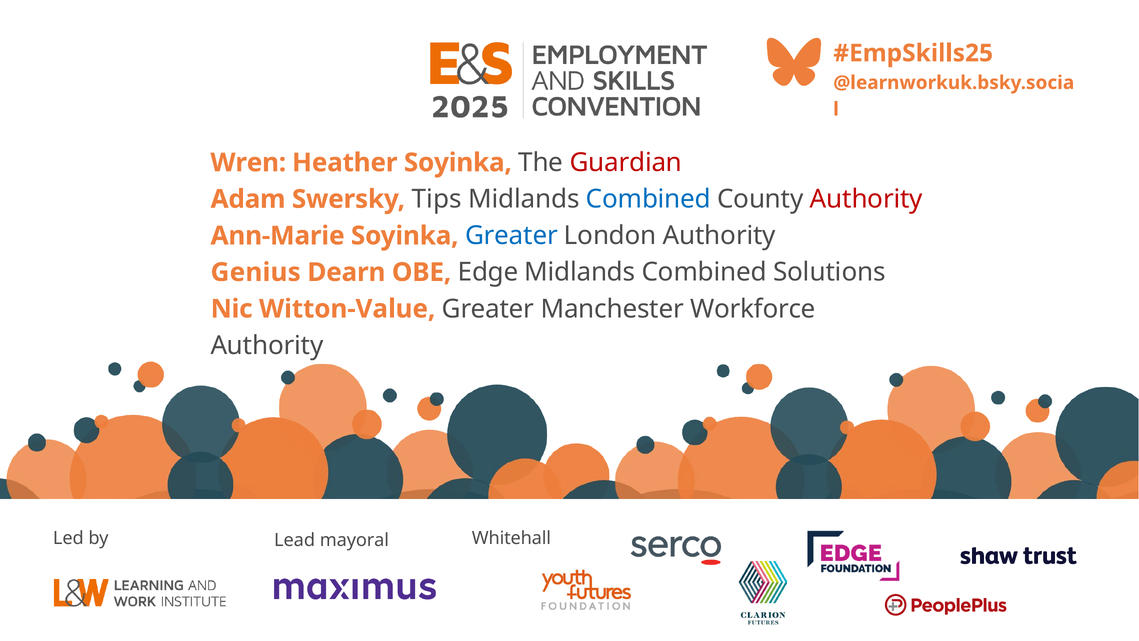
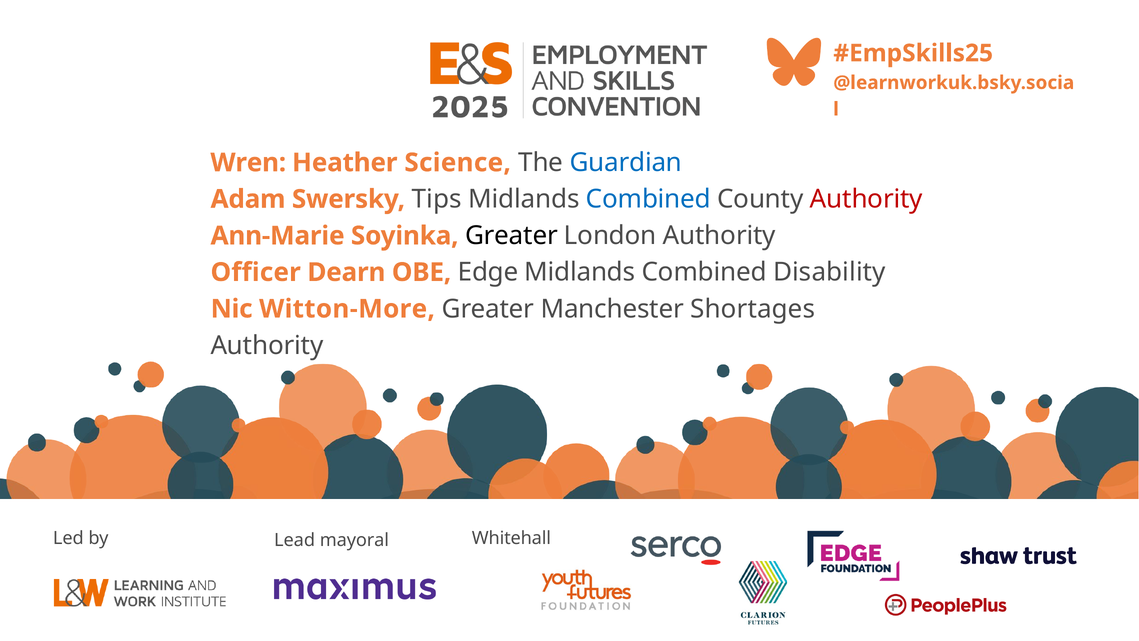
Heather Soyinka: Soyinka -> Science
Guardian colour: red -> blue
Greater at (511, 236) colour: blue -> black
Genius: Genius -> Officer
Solutions: Solutions -> Disability
Witton-Value: Witton-Value -> Witton-More
Workforce: Workforce -> Shortages
